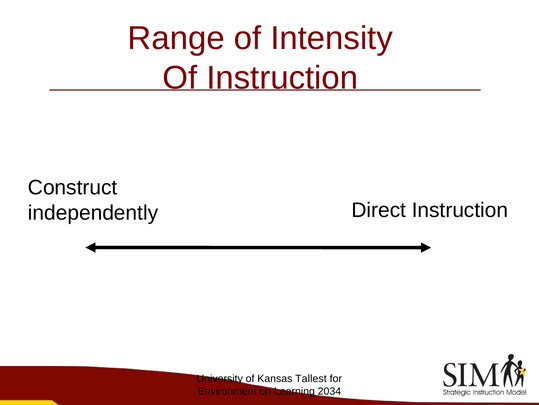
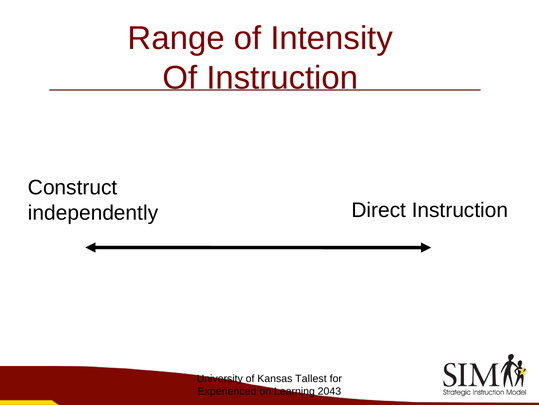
Environment: Environment -> Experienced
2034: 2034 -> 2043
